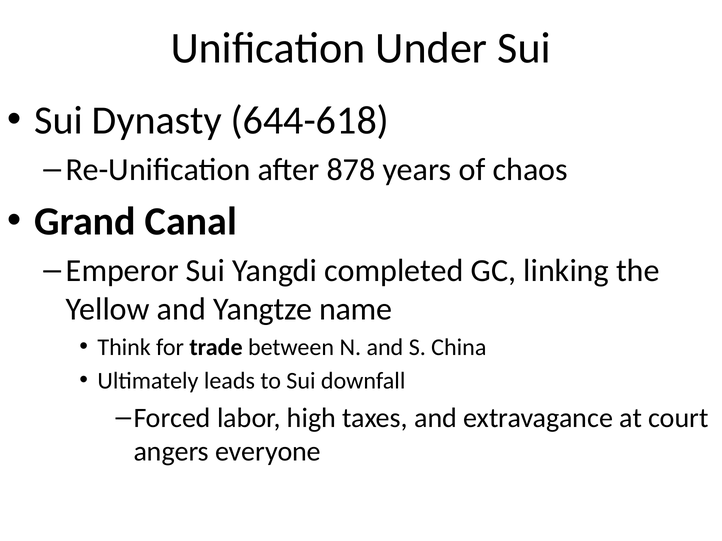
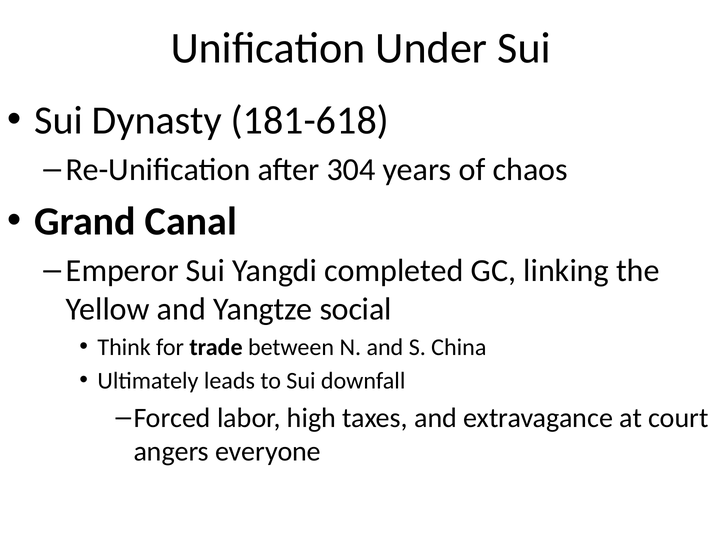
644-618: 644-618 -> 181-618
878: 878 -> 304
name: name -> social
